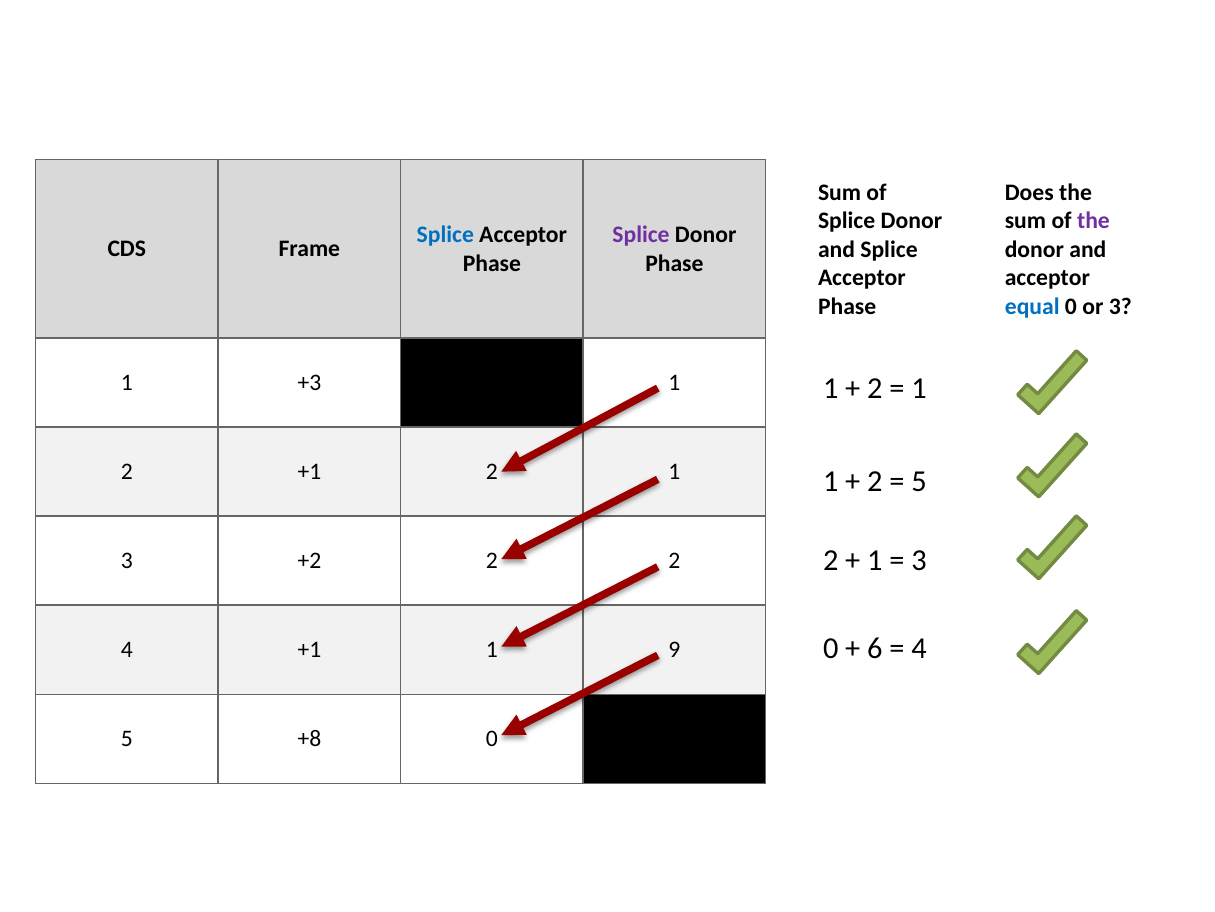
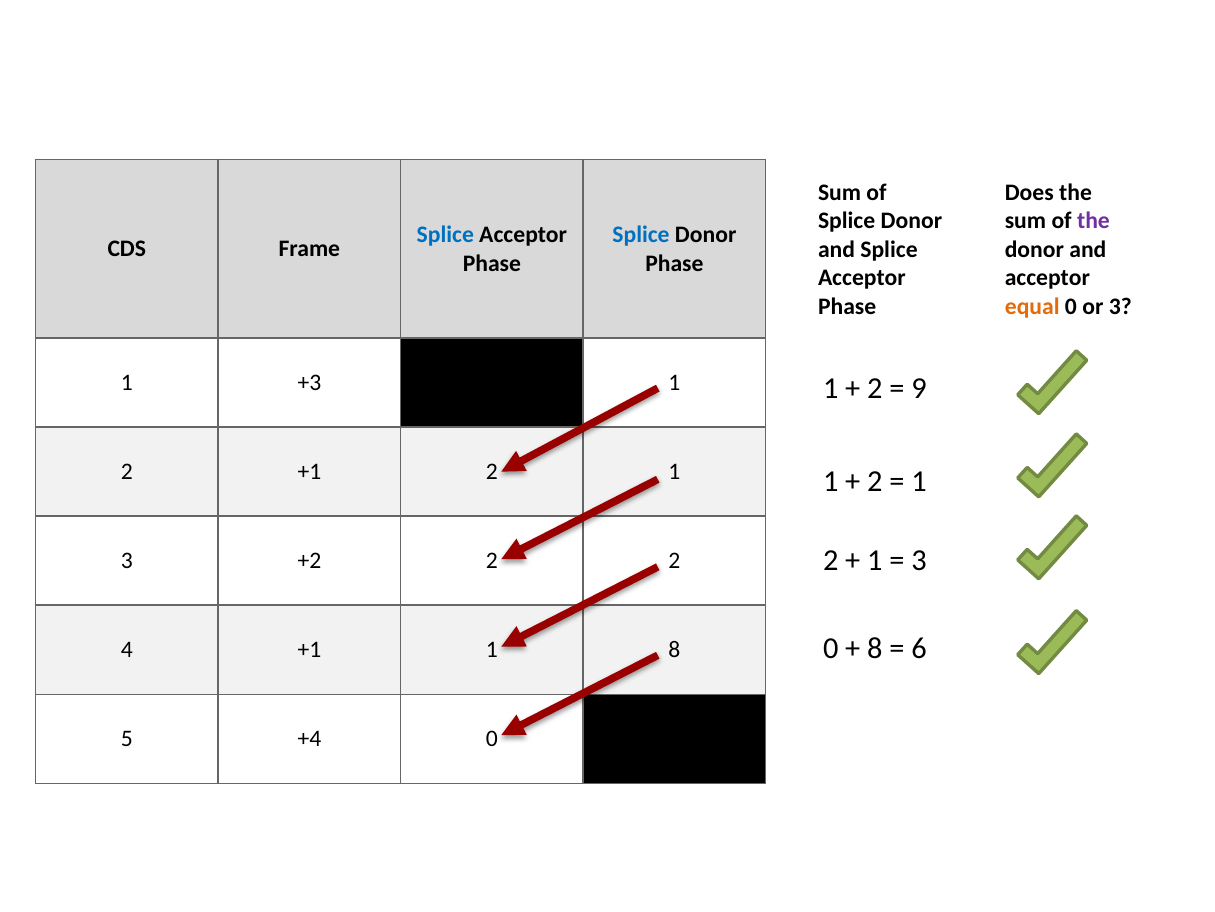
Splice at (641, 234) colour: purple -> blue
equal colour: blue -> orange
1 at (919, 388): 1 -> 9
5 at (919, 481): 5 -> 1
6 at (875, 648): 6 -> 8
4 at (919, 648): 4 -> 6
9 at (674, 649): 9 -> 8
+8: +8 -> +4
